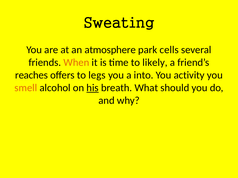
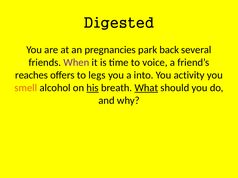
Sweating: Sweating -> Digested
atmosphere: atmosphere -> pregnancies
cells: cells -> back
When colour: orange -> purple
likely: likely -> voice
What underline: none -> present
